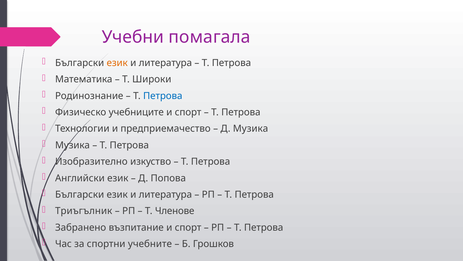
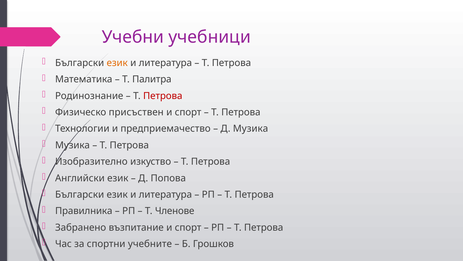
помагала: помагала -> учебници
Широки: Широки -> Палитра
Петрова at (163, 96) colour: blue -> red
учебниците: учебниците -> присъствен
Триъгълник: Триъгълник -> Правилника
